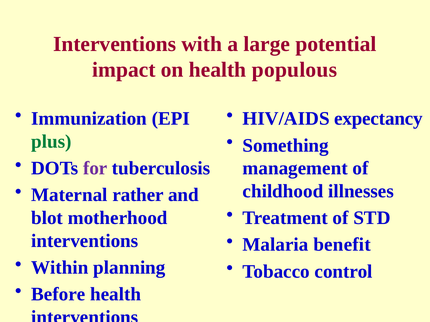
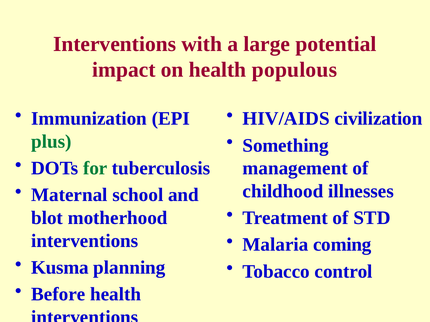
expectancy: expectancy -> civilization
for colour: purple -> green
rather: rather -> school
benefit: benefit -> coming
Within: Within -> Kusma
